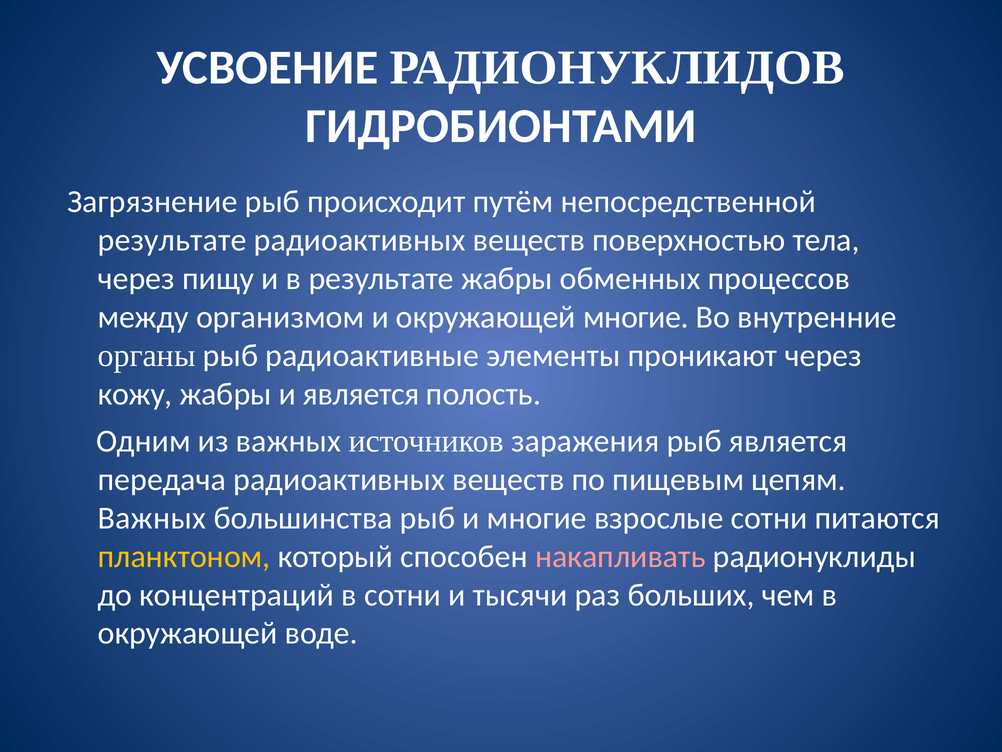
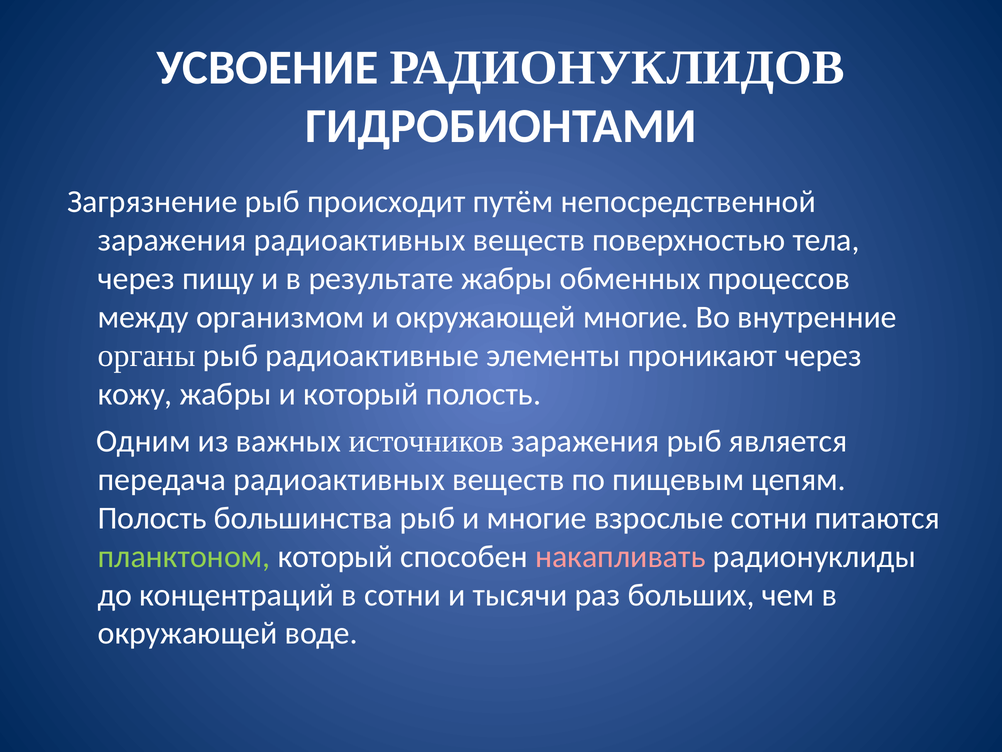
результате at (172, 240): результате -> заражения
и является: является -> который
Важных at (152, 518): Важных -> Полость
планктоном colour: yellow -> light green
